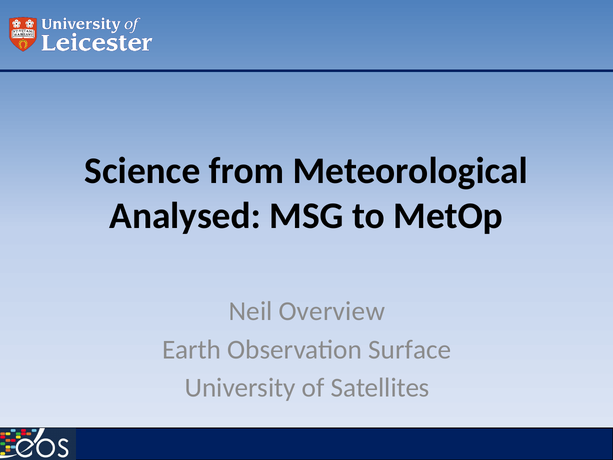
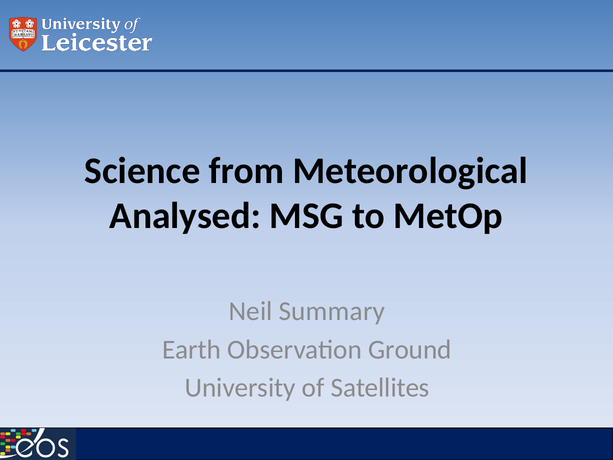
Overview: Overview -> Summary
Surface: Surface -> Ground
